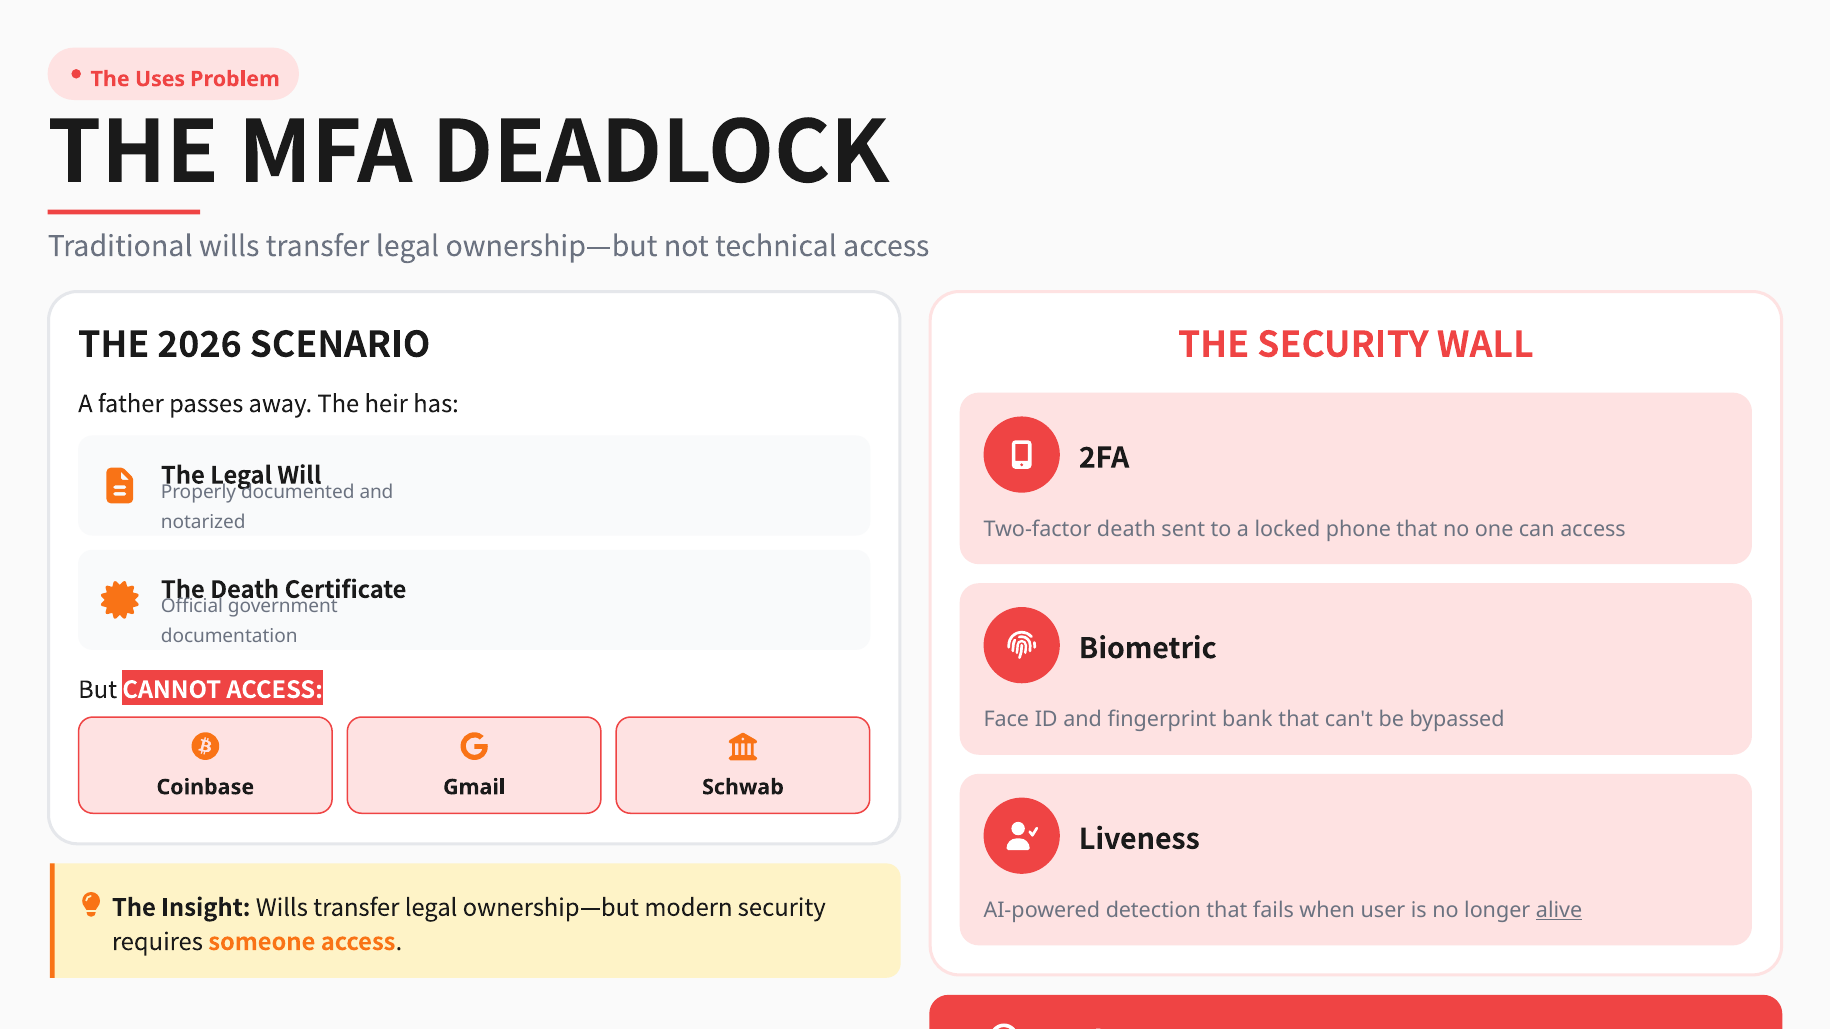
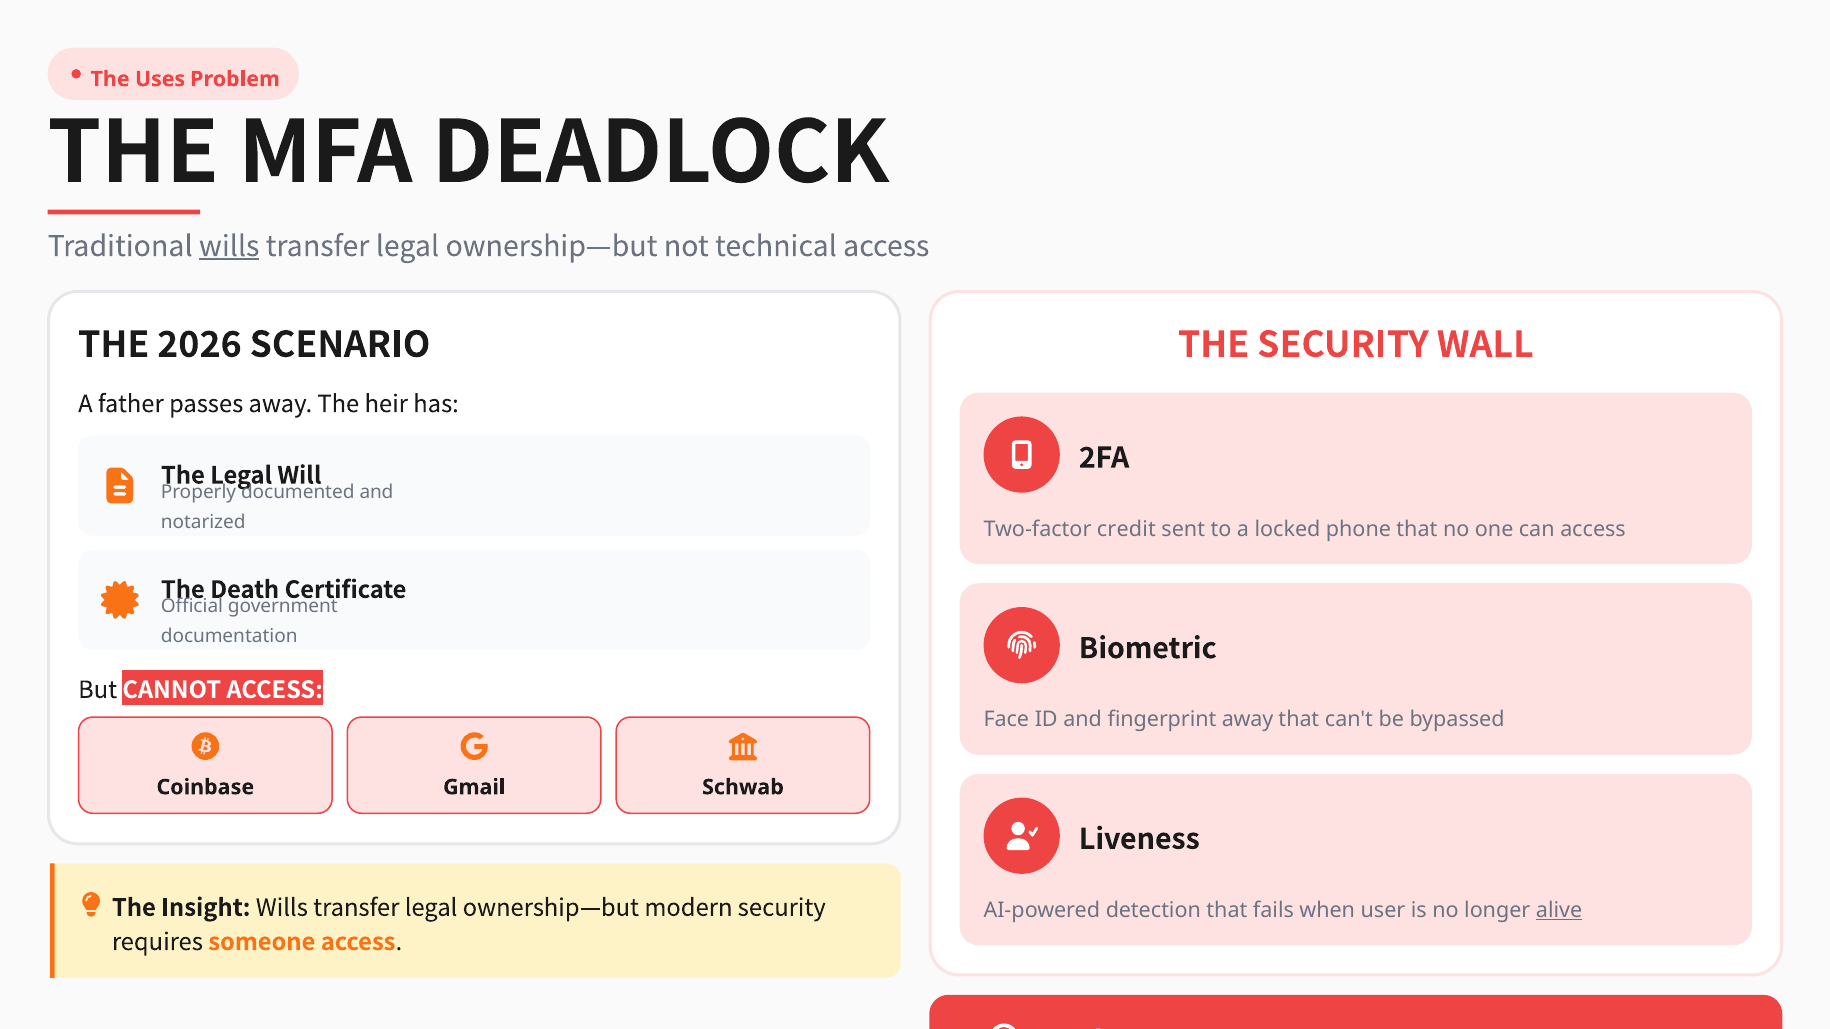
wills at (229, 247) underline: none -> present
Two-factor death: death -> credit
fingerprint bank: bank -> away
